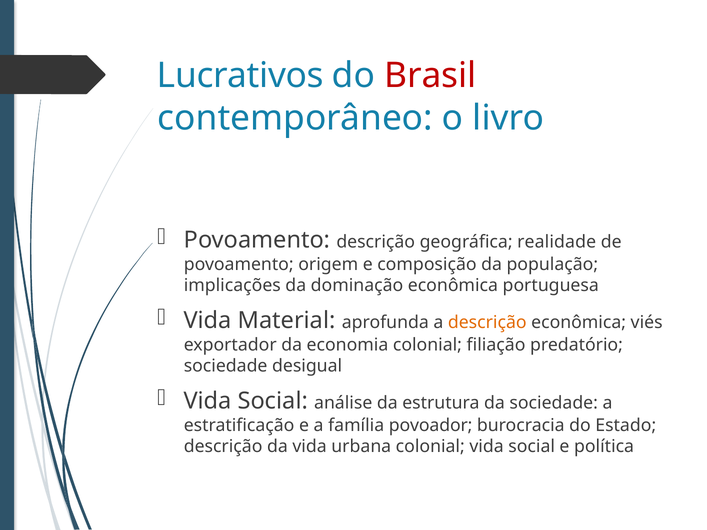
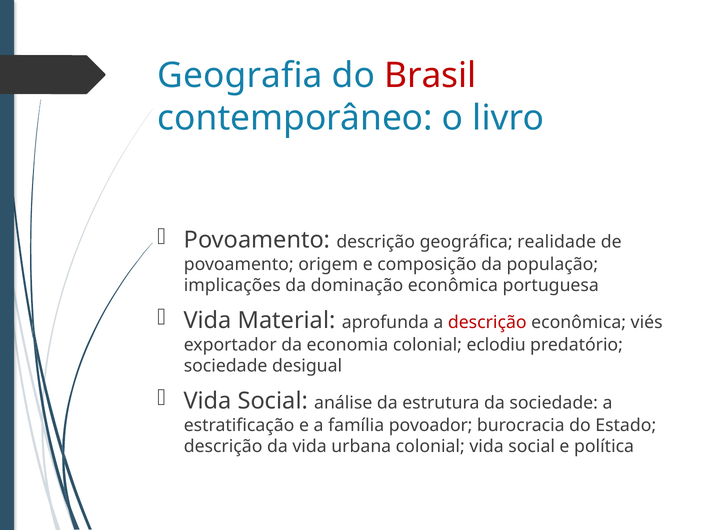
Lucrativos: Lucrativos -> Geografia
descrição at (487, 323) colour: orange -> red
filiação: filiação -> eclodiu
